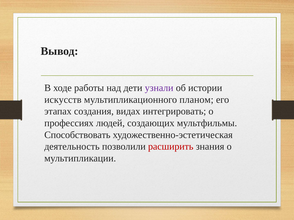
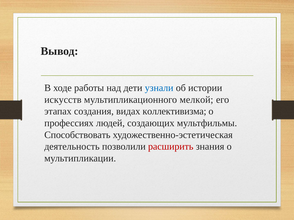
узнали colour: purple -> blue
планом: планом -> мелкой
интегрировать: интегрировать -> коллективизма
